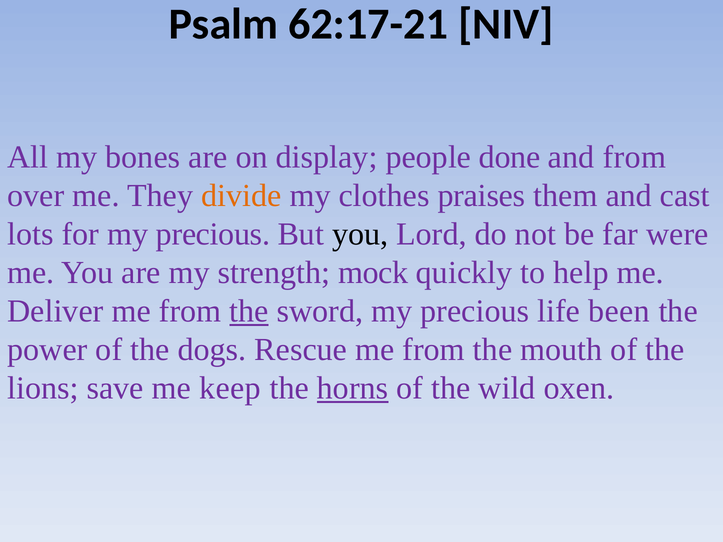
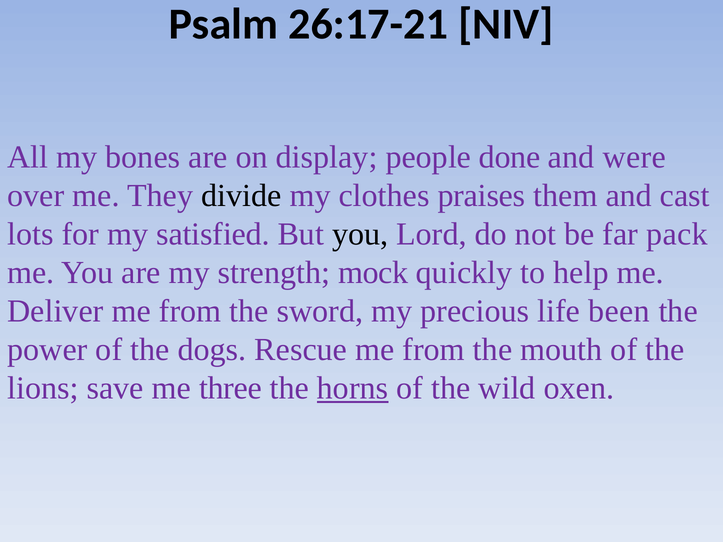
62:17-21: 62:17-21 -> 26:17-21
and from: from -> were
divide colour: orange -> black
for my precious: precious -> satisfied
were: were -> pack
the at (249, 311) underline: present -> none
keep: keep -> three
